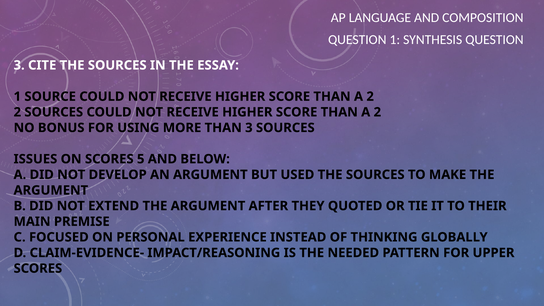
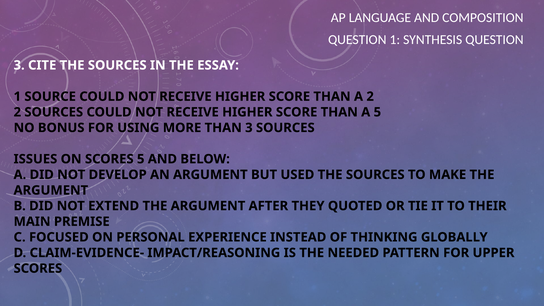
2 at (377, 112): 2 -> 5
